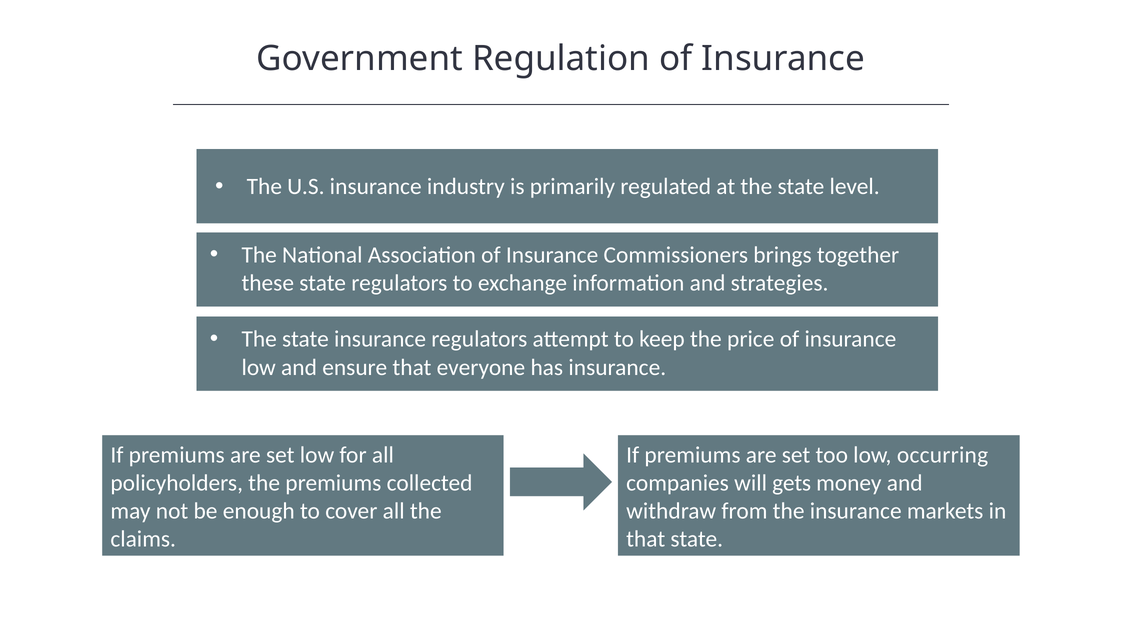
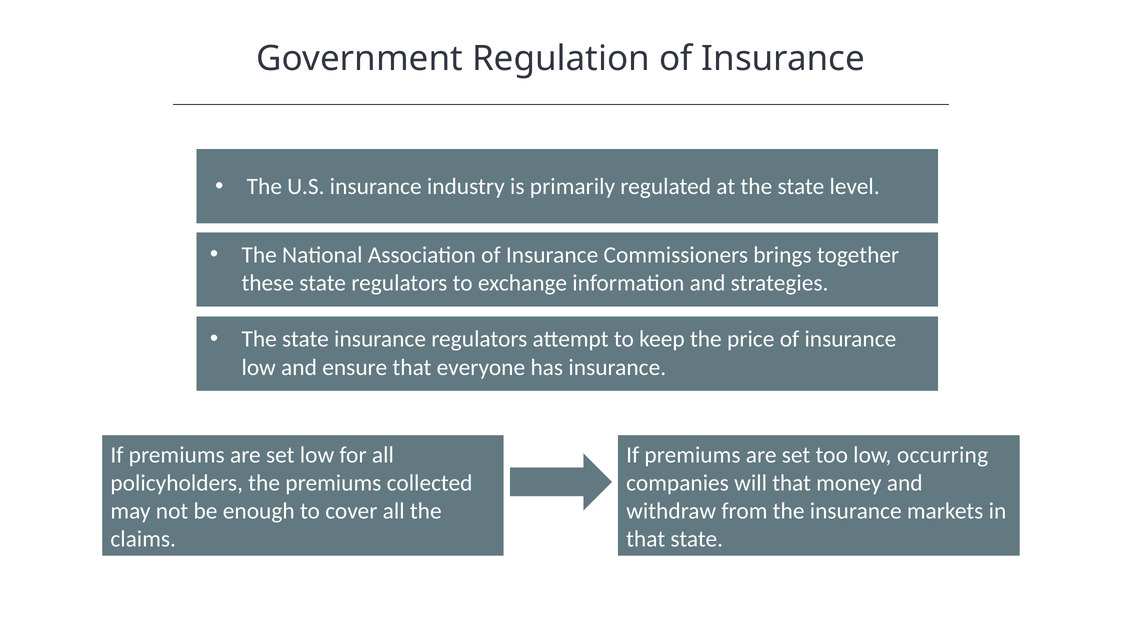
will gets: gets -> that
